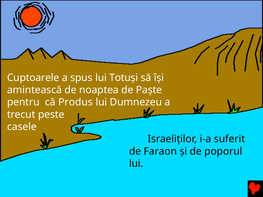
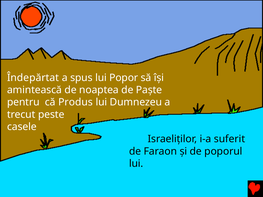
Cuptoarele: Cuptoarele -> Îndepărtat
Totuşi: Totuşi -> Popor
